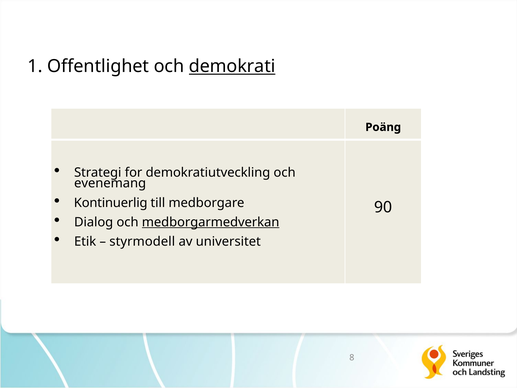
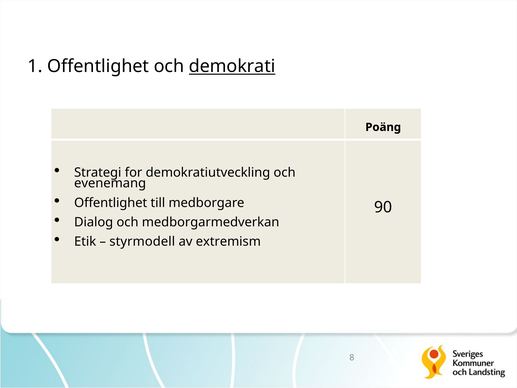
Kontinuerlig at (111, 203): Kontinuerlig -> Offentlighet
medborgarmedverkan underline: present -> none
universitet: universitet -> extremism
